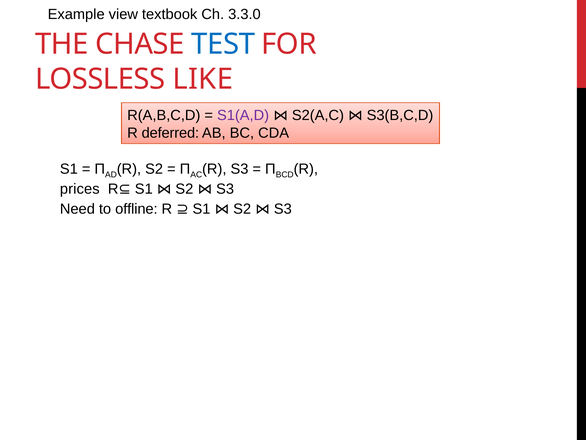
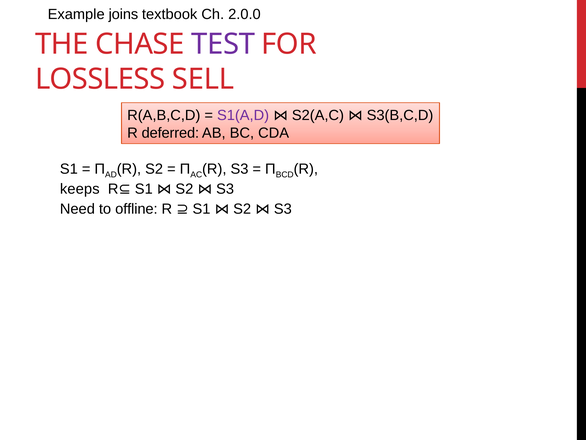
view: view -> joins
3.3.0: 3.3.0 -> 2.0.0
TEST colour: blue -> purple
LIKE: LIKE -> SELL
prices: prices -> keeps
